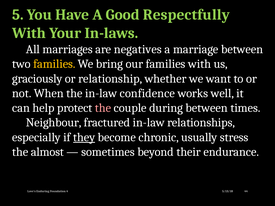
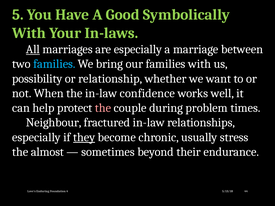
Respectfully: Respectfully -> Symbolically
All underline: none -> present
are negatives: negatives -> especially
families at (54, 64) colour: yellow -> light blue
graciously: graciously -> possibility
during between: between -> problem
